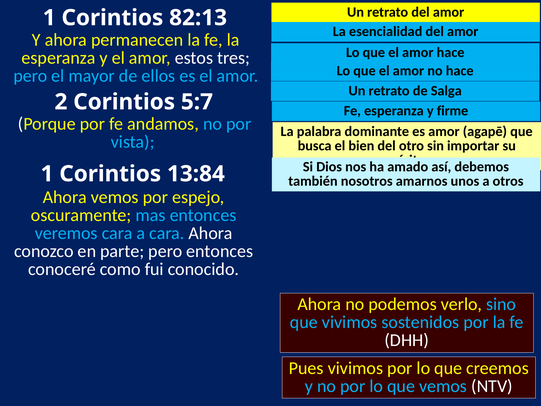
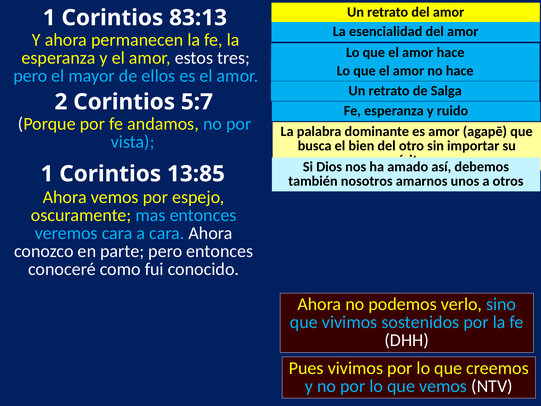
82:13: 82:13 -> 83:13
firme: firme -> ruido
13:84: 13:84 -> 13:85
